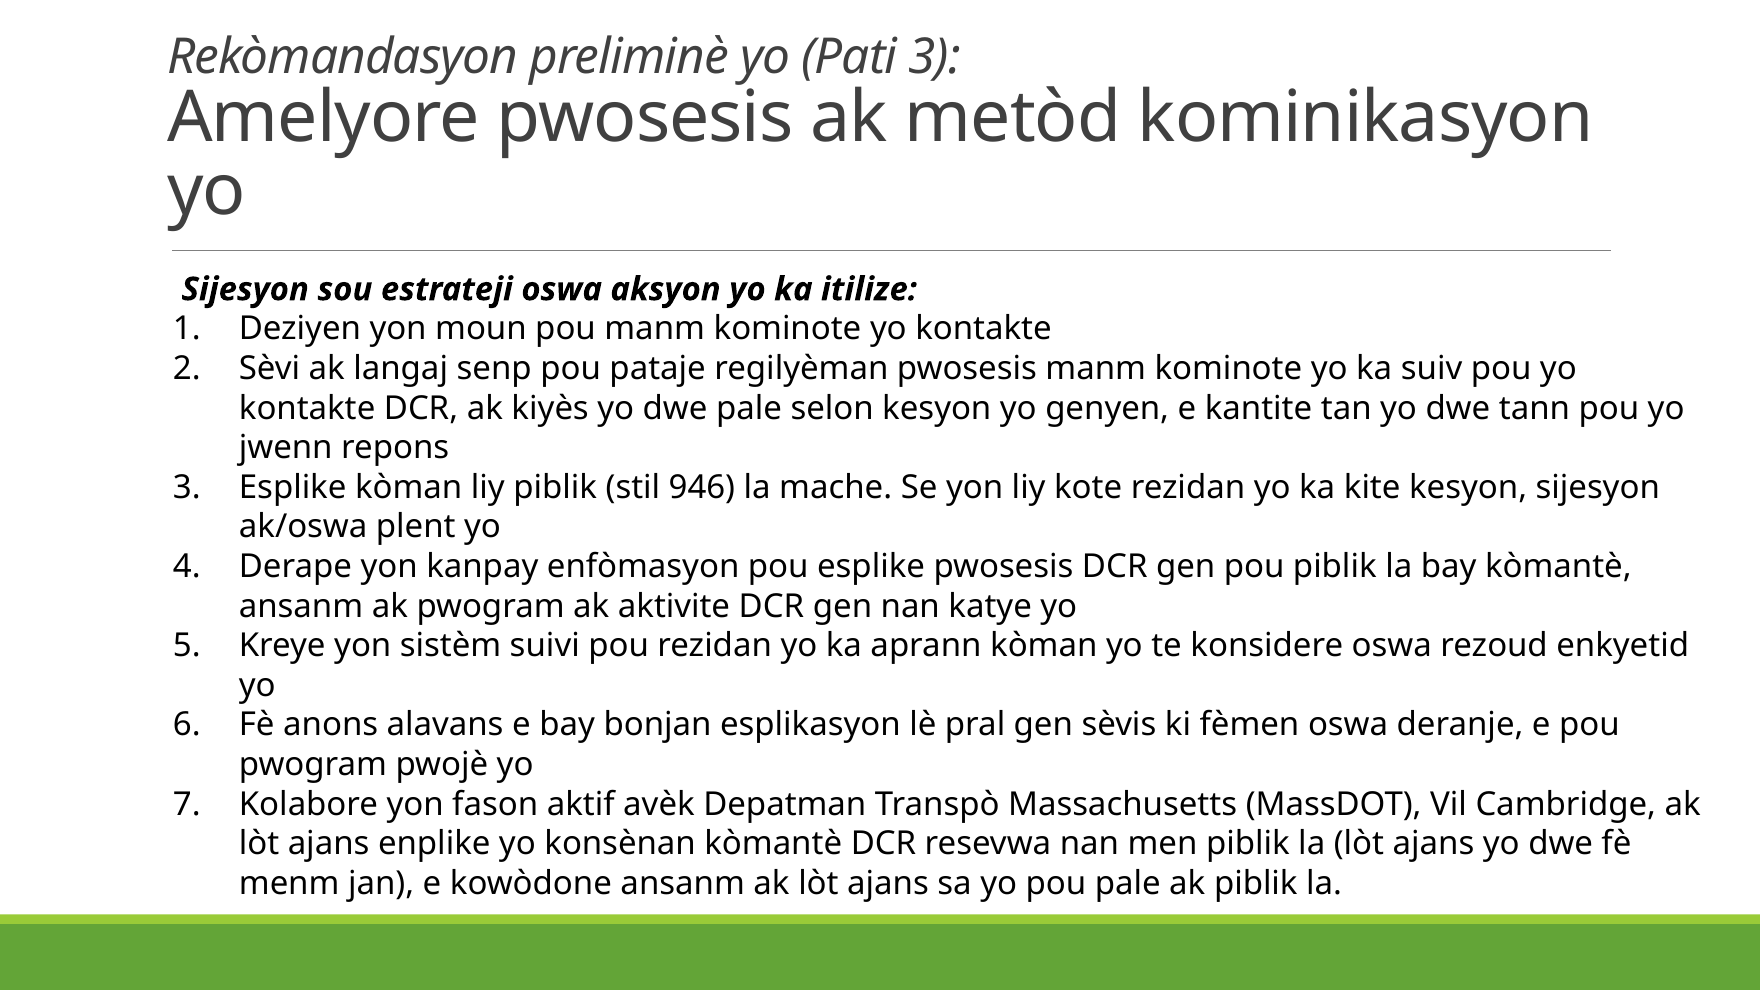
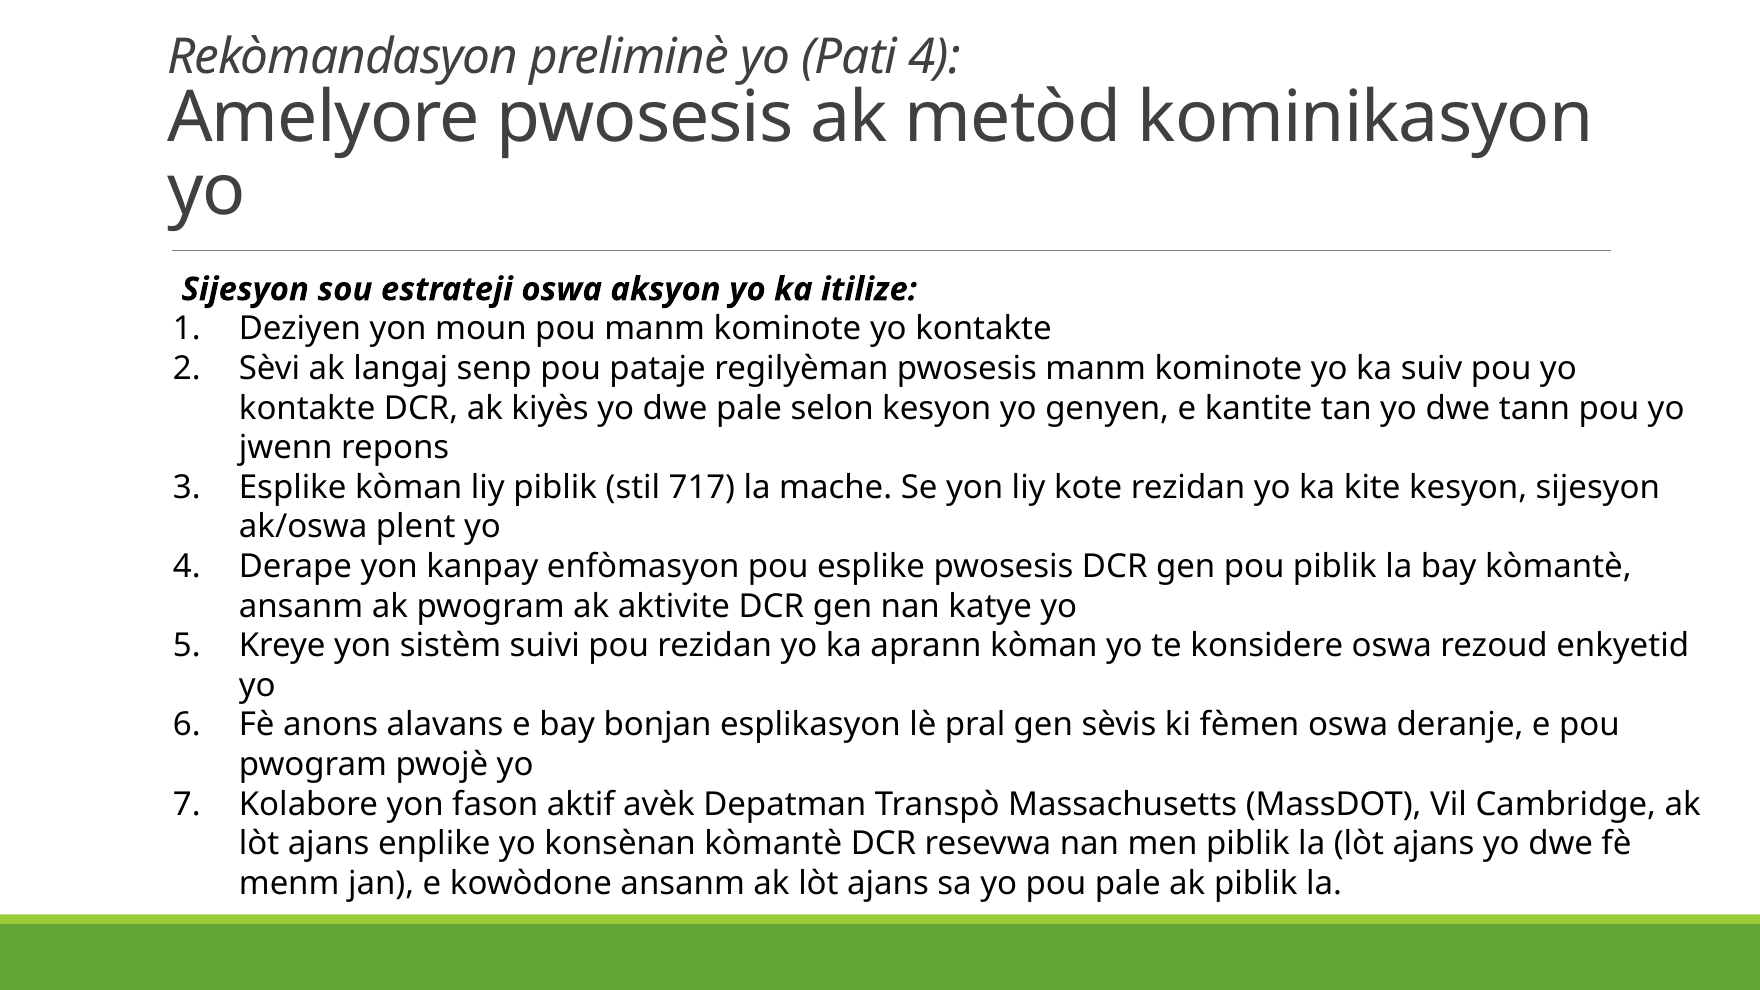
Pati 3: 3 -> 4
946: 946 -> 717
